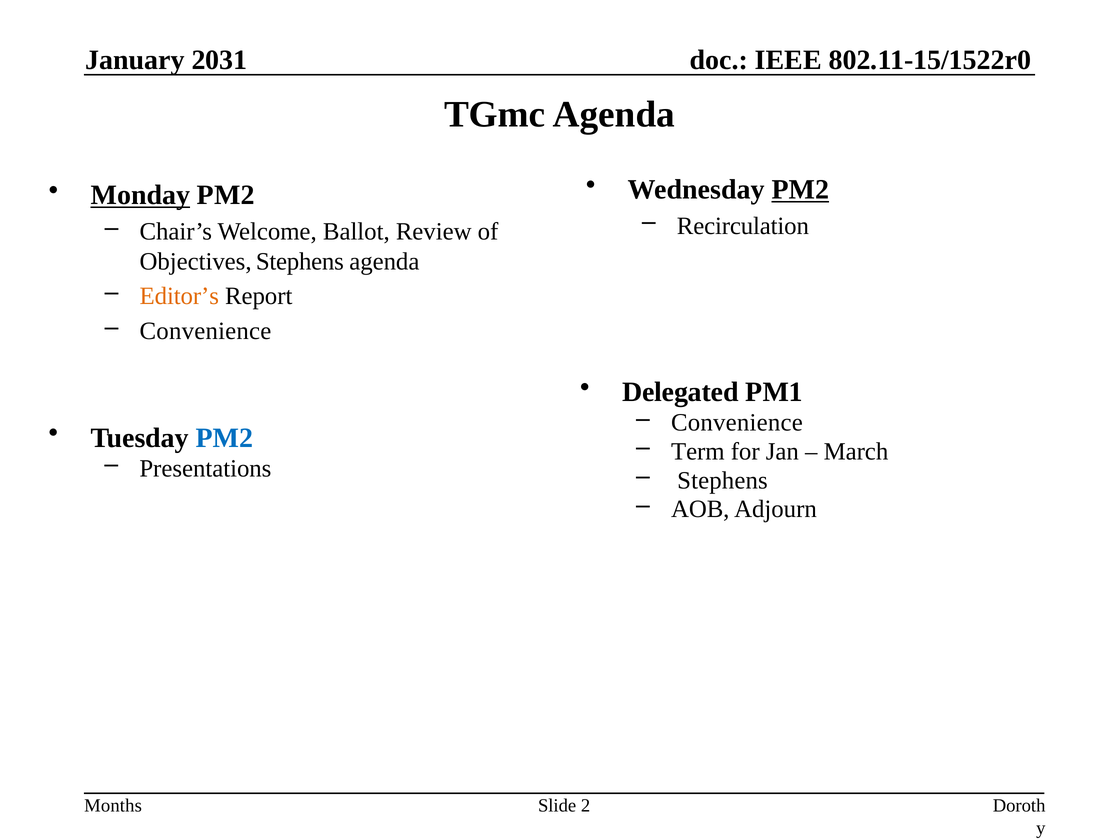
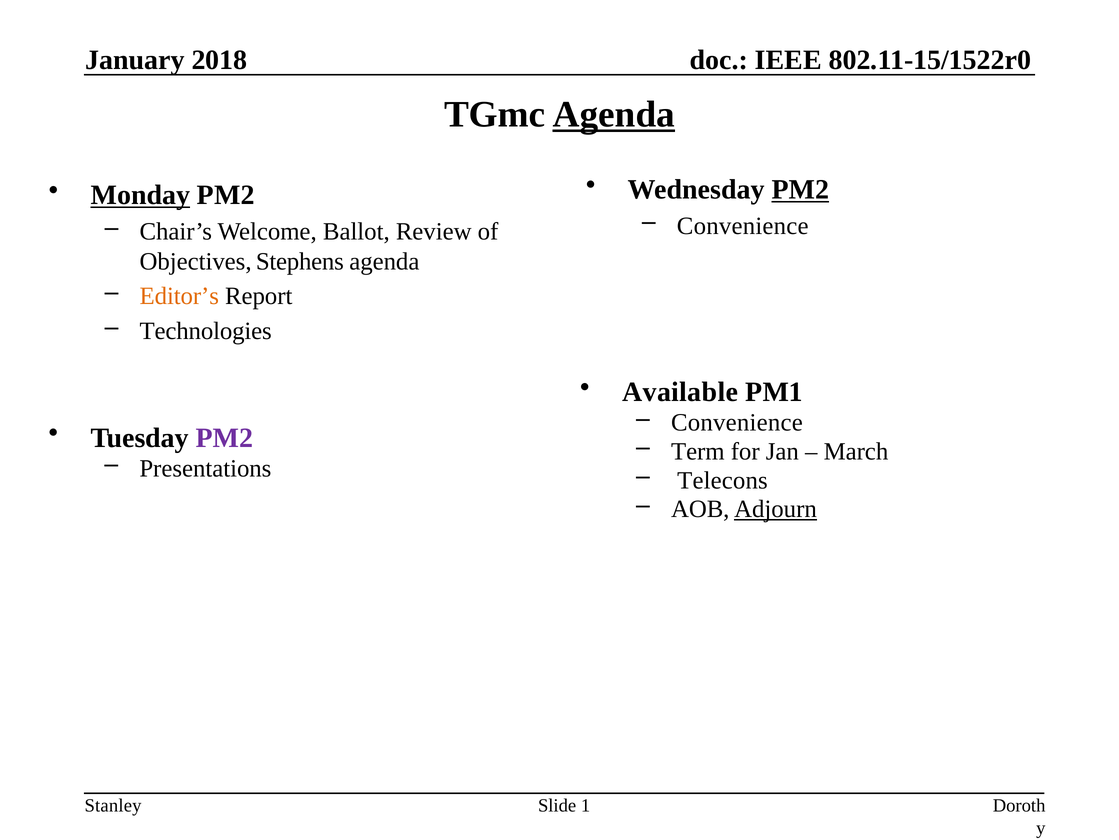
2031: 2031 -> 2018
Agenda at (614, 114) underline: none -> present
Recirculation at (743, 226): Recirculation -> Convenience
Convenience at (205, 331): Convenience -> Technologies
Delegated: Delegated -> Available
PM2 at (225, 438) colour: blue -> purple
Stephens at (722, 480): Stephens -> Telecons
Adjourn underline: none -> present
Months at (113, 805): Months -> Stanley
2: 2 -> 1
